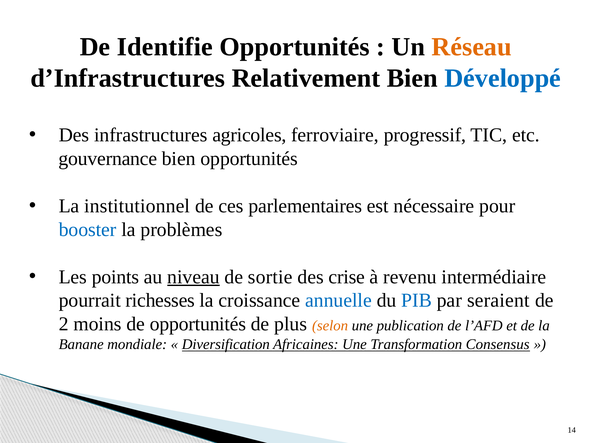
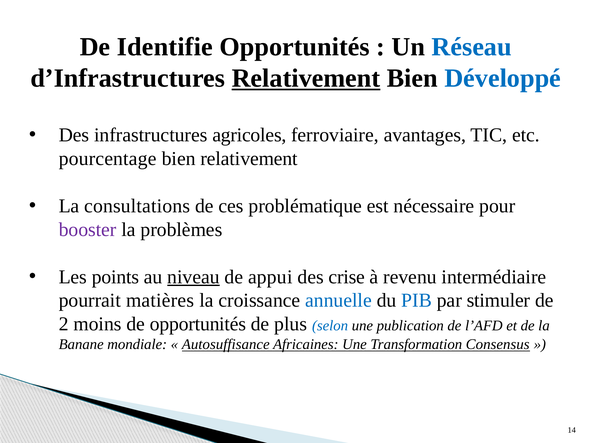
Réseau colour: orange -> blue
Relativement at (306, 78) underline: none -> present
progressif: progressif -> avantages
gouvernance: gouvernance -> pourcentage
bien opportunités: opportunités -> relativement
institutionnel: institutionnel -> consultations
parlementaires: parlementaires -> problématique
booster colour: blue -> purple
sortie: sortie -> appui
richesses: richesses -> matières
seraient: seraient -> stimuler
selon colour: orange -> blue
Diversification: Diversification -> Autosuffisance
